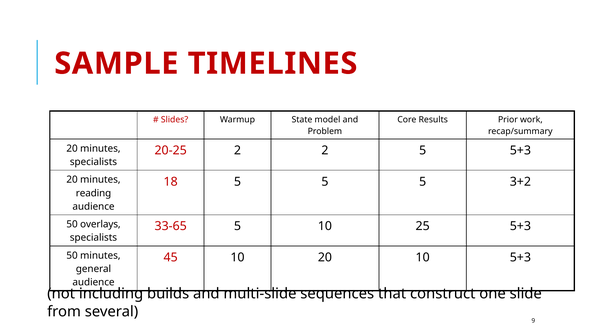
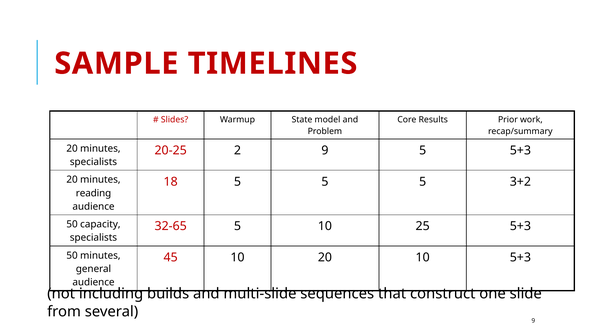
2 2: 2 -> 9
overlays: overlays -> capacity
33-65: 33-65 -> 32-65
